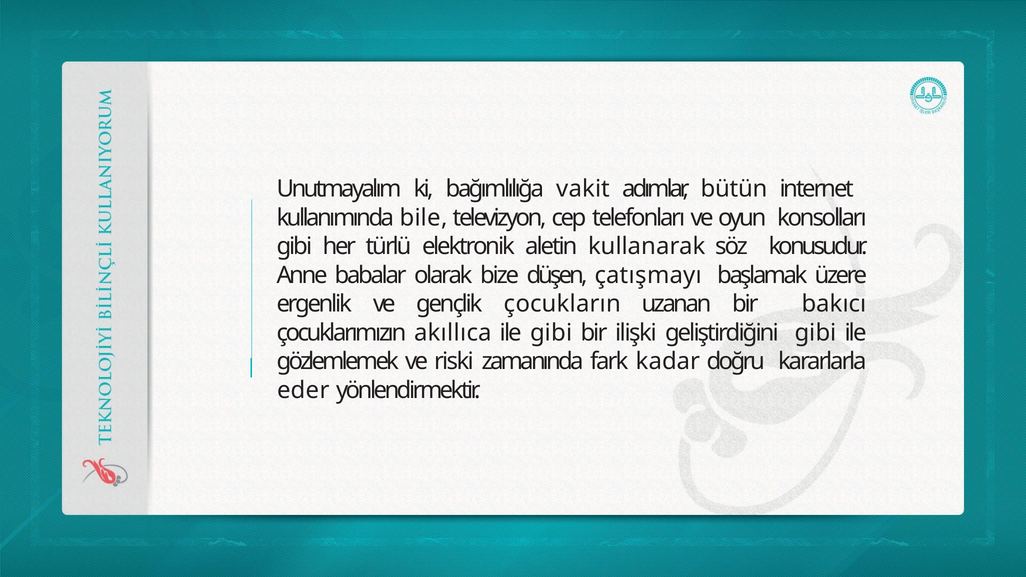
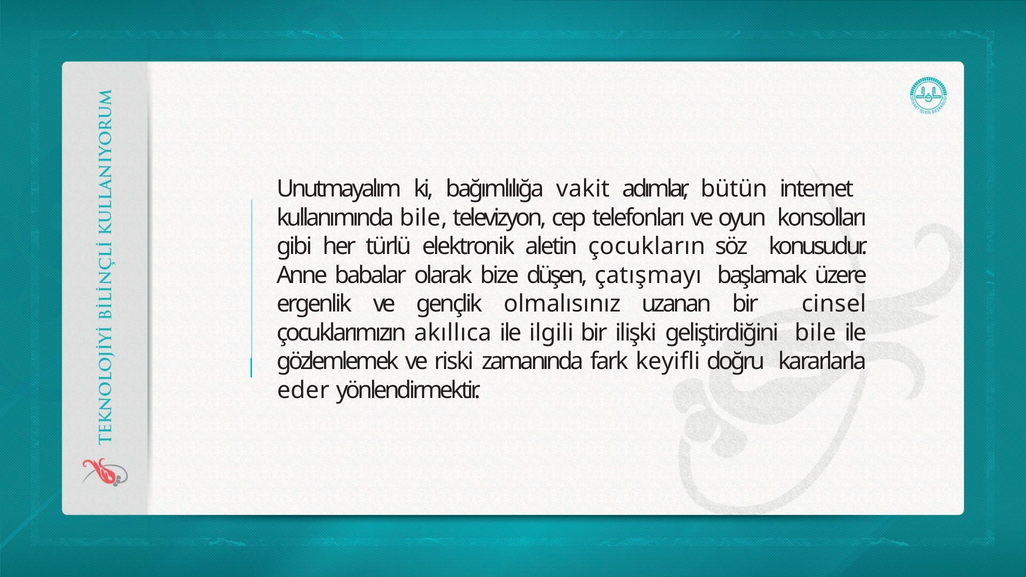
kullanarak: kullanarak -> çocukların
çocukların: çocukların -> olmalısınız
bakıcı: bakıcı -> cinsel
ile gibi: gibi -> ilgili
geliştirdiğini gibi: gibi -> bile
kadar: kadar -> keyifli
